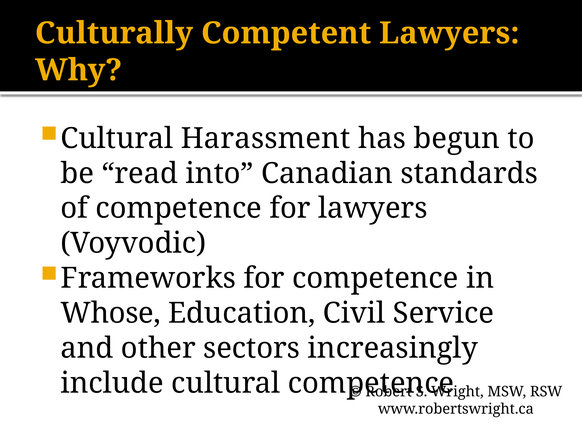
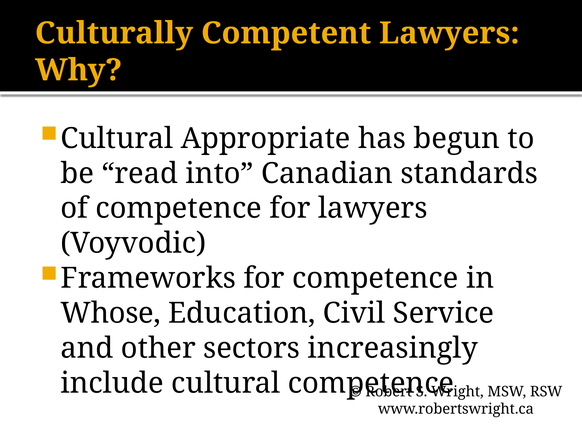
Harassment: Harassment -> Appropriate
